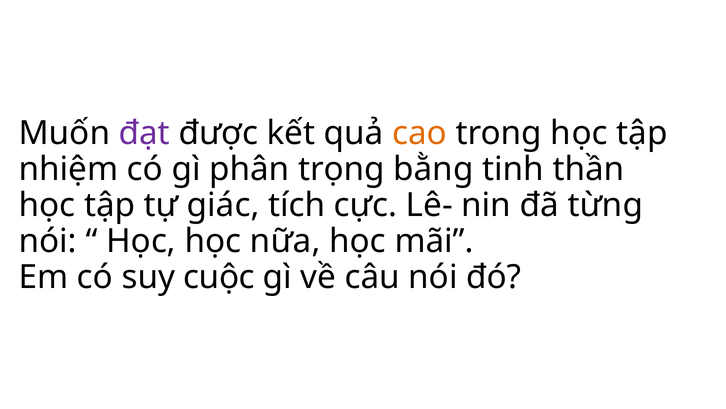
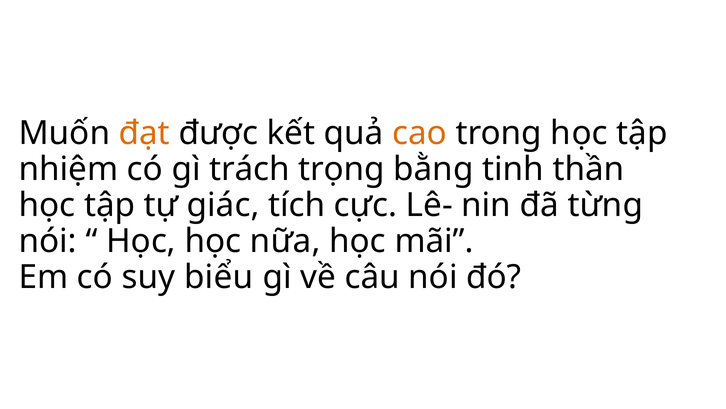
đạt colour: purple -> orange
phân: phân -> trách
cuộc: cuộc -> biểu
